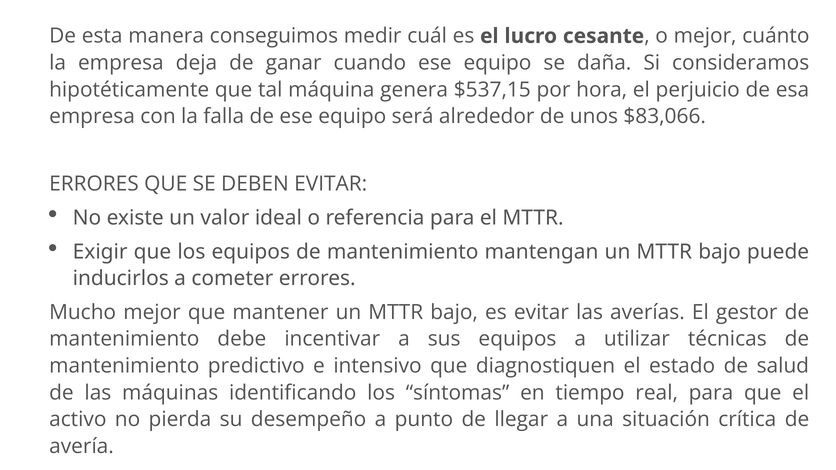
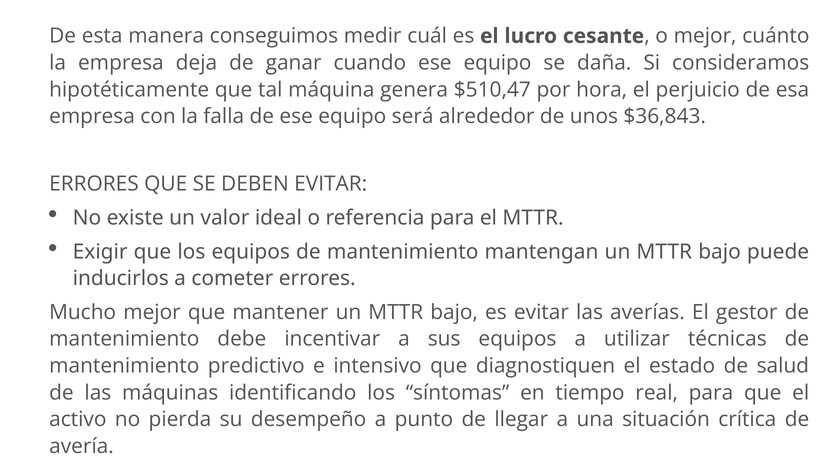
$537,15: $537,15 -> $510,47
$83,066: $83,066 -> $36,843
